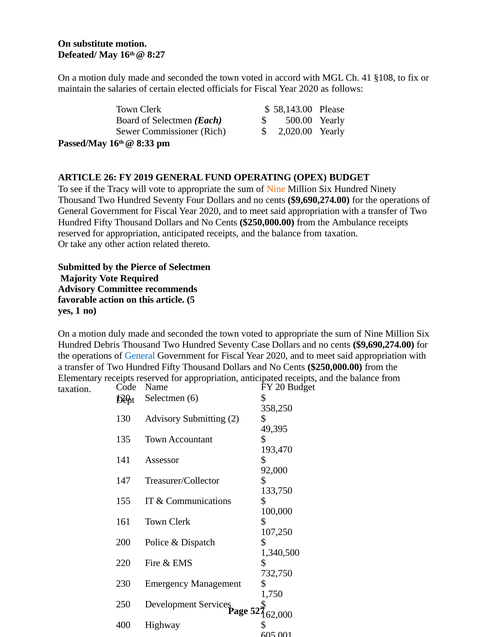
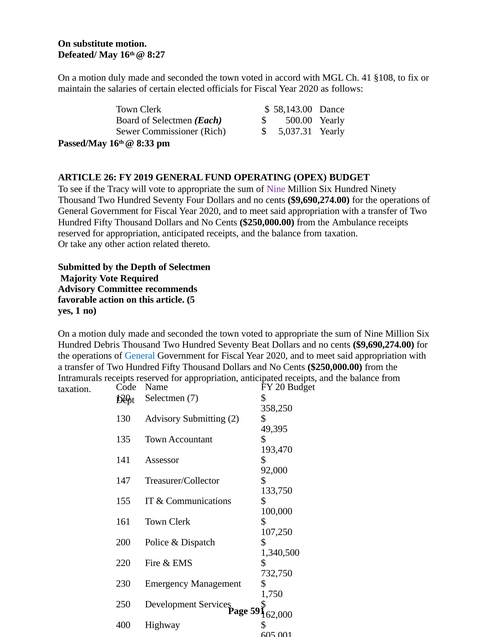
Please: Please -> Dance
2,020.00: 2,020.00 -> 5,037.31
Nine at (276, 189) colour: orange -> purple
Pierce: Pierce -> Depth
Case: Case -> Beat
Elementary: Elementary -> Intramurals
6: 6 -> 7
527: 527 -> 591
